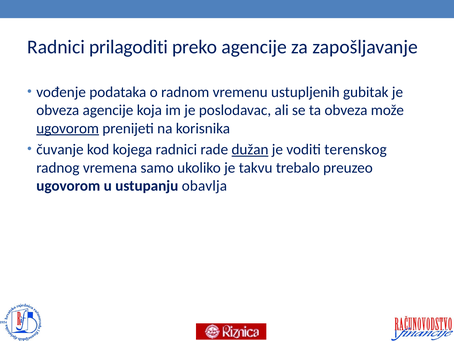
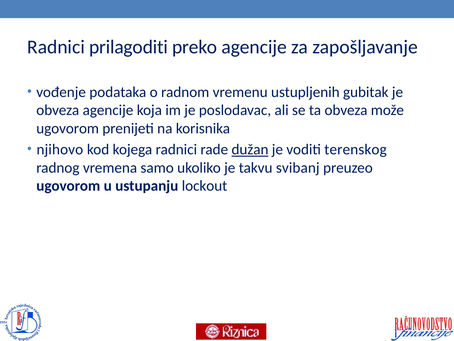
ugovorom at (68, 128) underline: present -> none
čuvanje: čuvanje -> njihovo
trebalo: trebalo -> svibanj
obavlja: obavlja -> lockout
